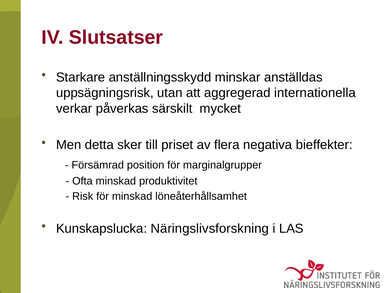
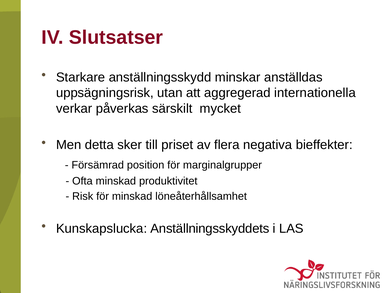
Näringslivsforskning: Näringslivsforskning -> Anställningsskyddets
